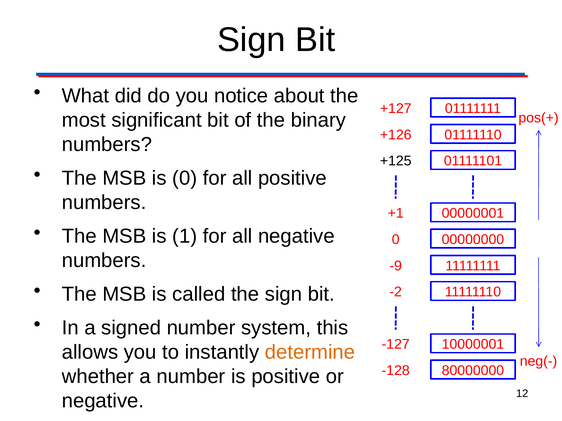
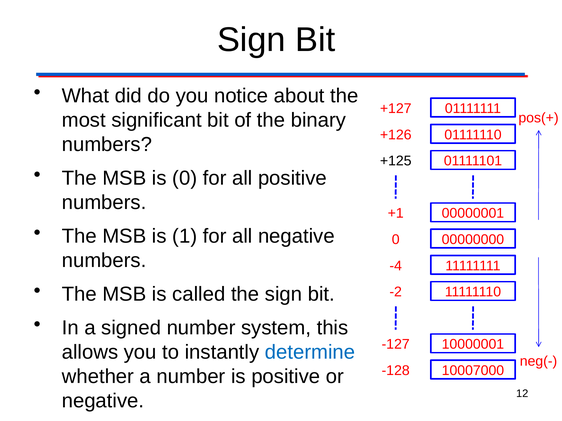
-9: -9 -> -4
determine colour: orange -> blue
80000000: 80000000 -> 10007000
